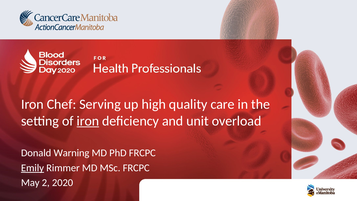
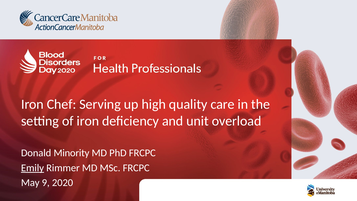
iron at (88, 121) underline: present -> none
Warning: Warning -> Minority
2: 2 -> 9
